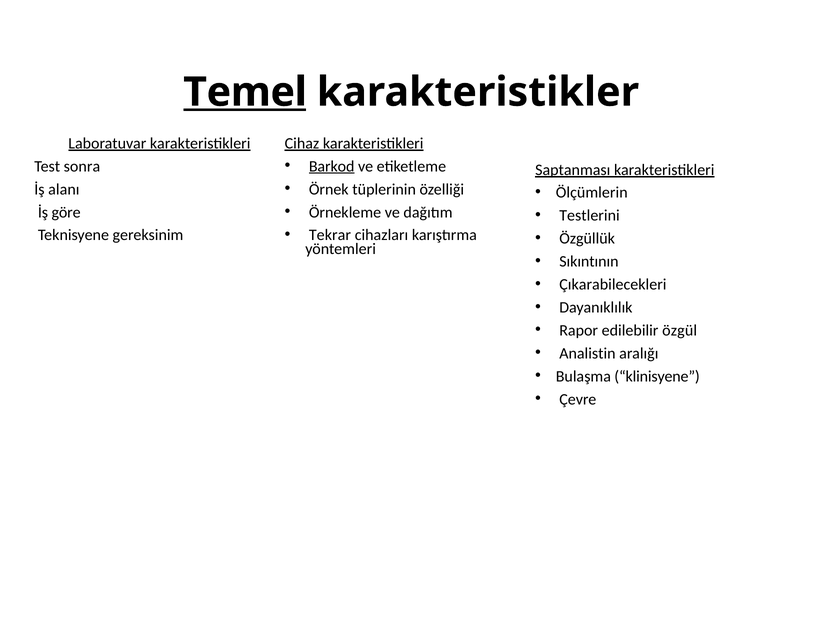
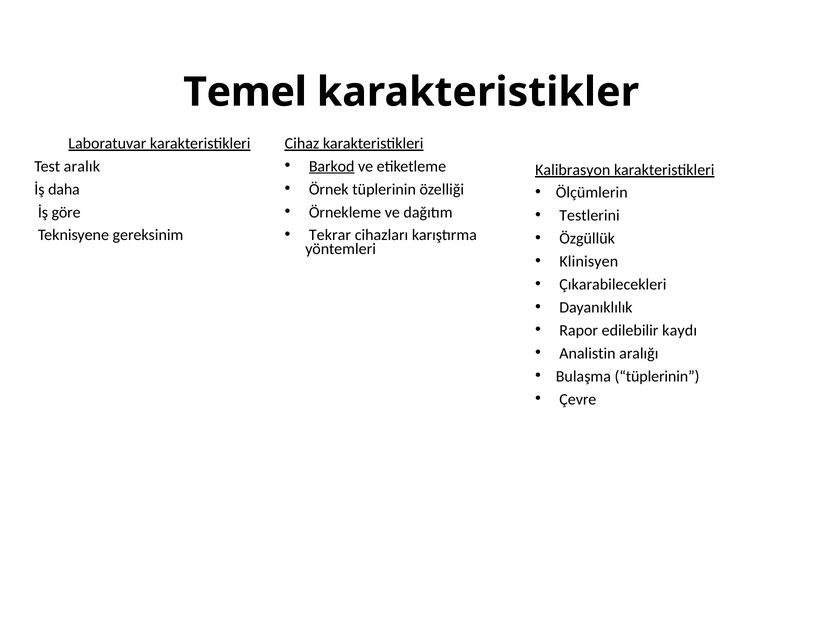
Temel underline: present -> none
sonra: sonra -> aralık
Saptanması: Saptanması -> Kalibrasyon
alanı: alanı -> daha
Sıkıntının: Sıkıntının -> Klinisyen
özgül: özgül -> kaydı
Bulaşma klinisyene: klinisyene -> tüplerinin
